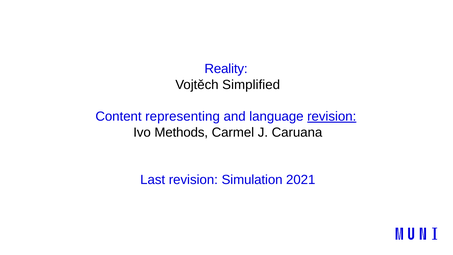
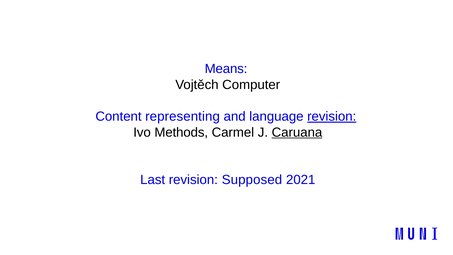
Reality: Reality -> Means
Simplified: Simplified -> Computer
Caruana underline: none -> present
Simulation: Simulation -> Supposed
